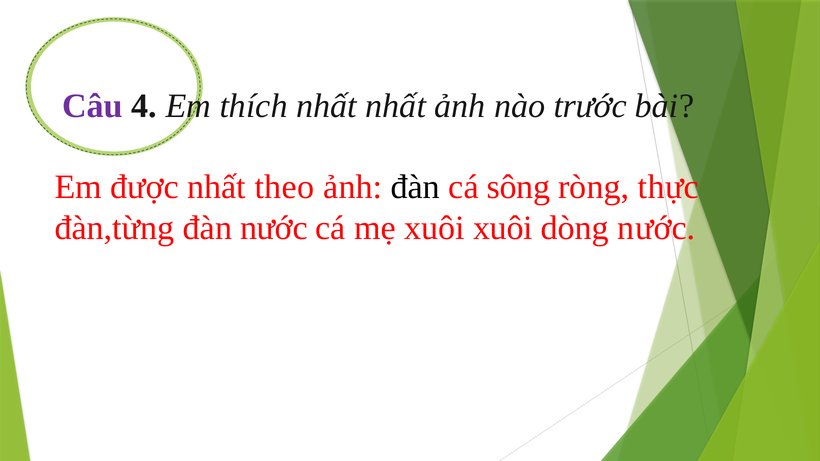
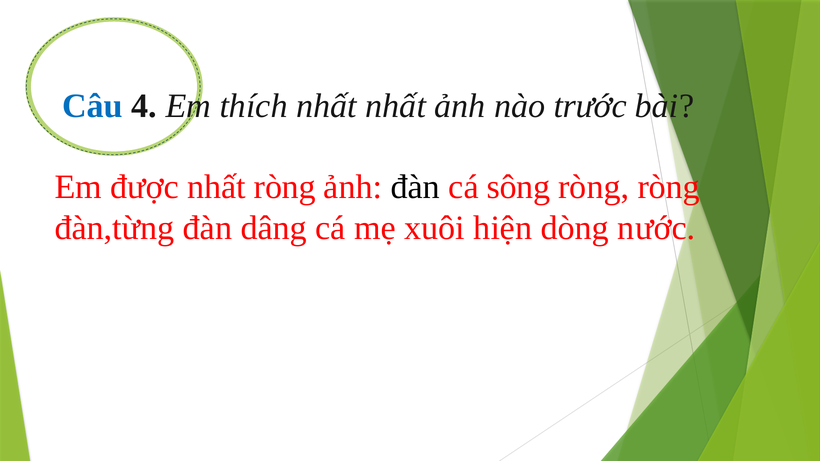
Câu colour: purple -> blue
nhất theo: theo -> ròng
ròng thực: thực -> ròng
đàn nước: nước -> dâng
xuôi xuôi: xuôi -> hiện
